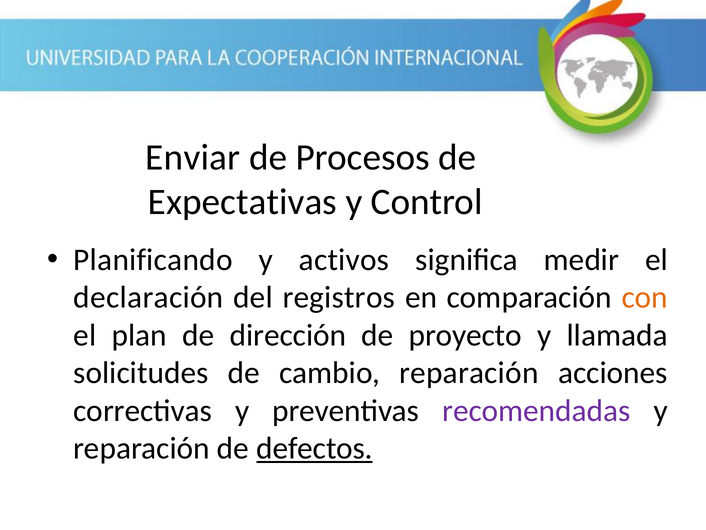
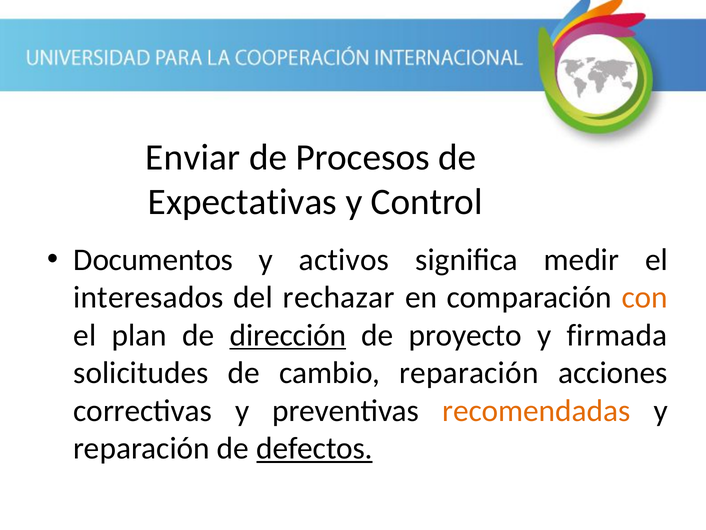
Planificando: Planificando -> Documentos
declaración: declaración -> interesados
registros: registros -> rechazar
dirección underline: none -> present
llamada: llamada -> firmada
recomendadas colour: purple -> orange
